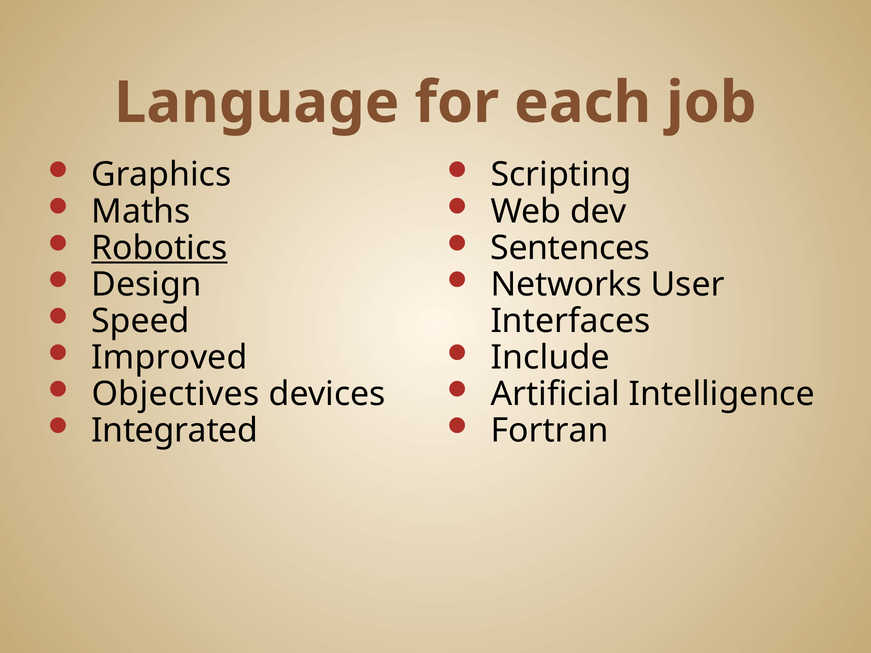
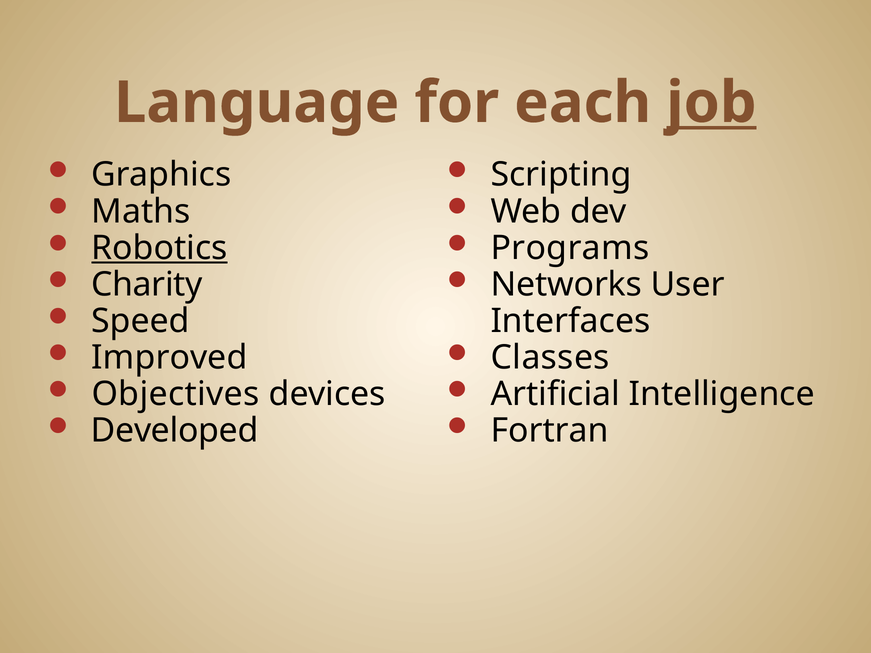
job underline: none -> present
Sentences: Sentences -> Programs
Design: Design -> Charity
Include: Include -> Classes
Integrated: Integrated -> Developed
